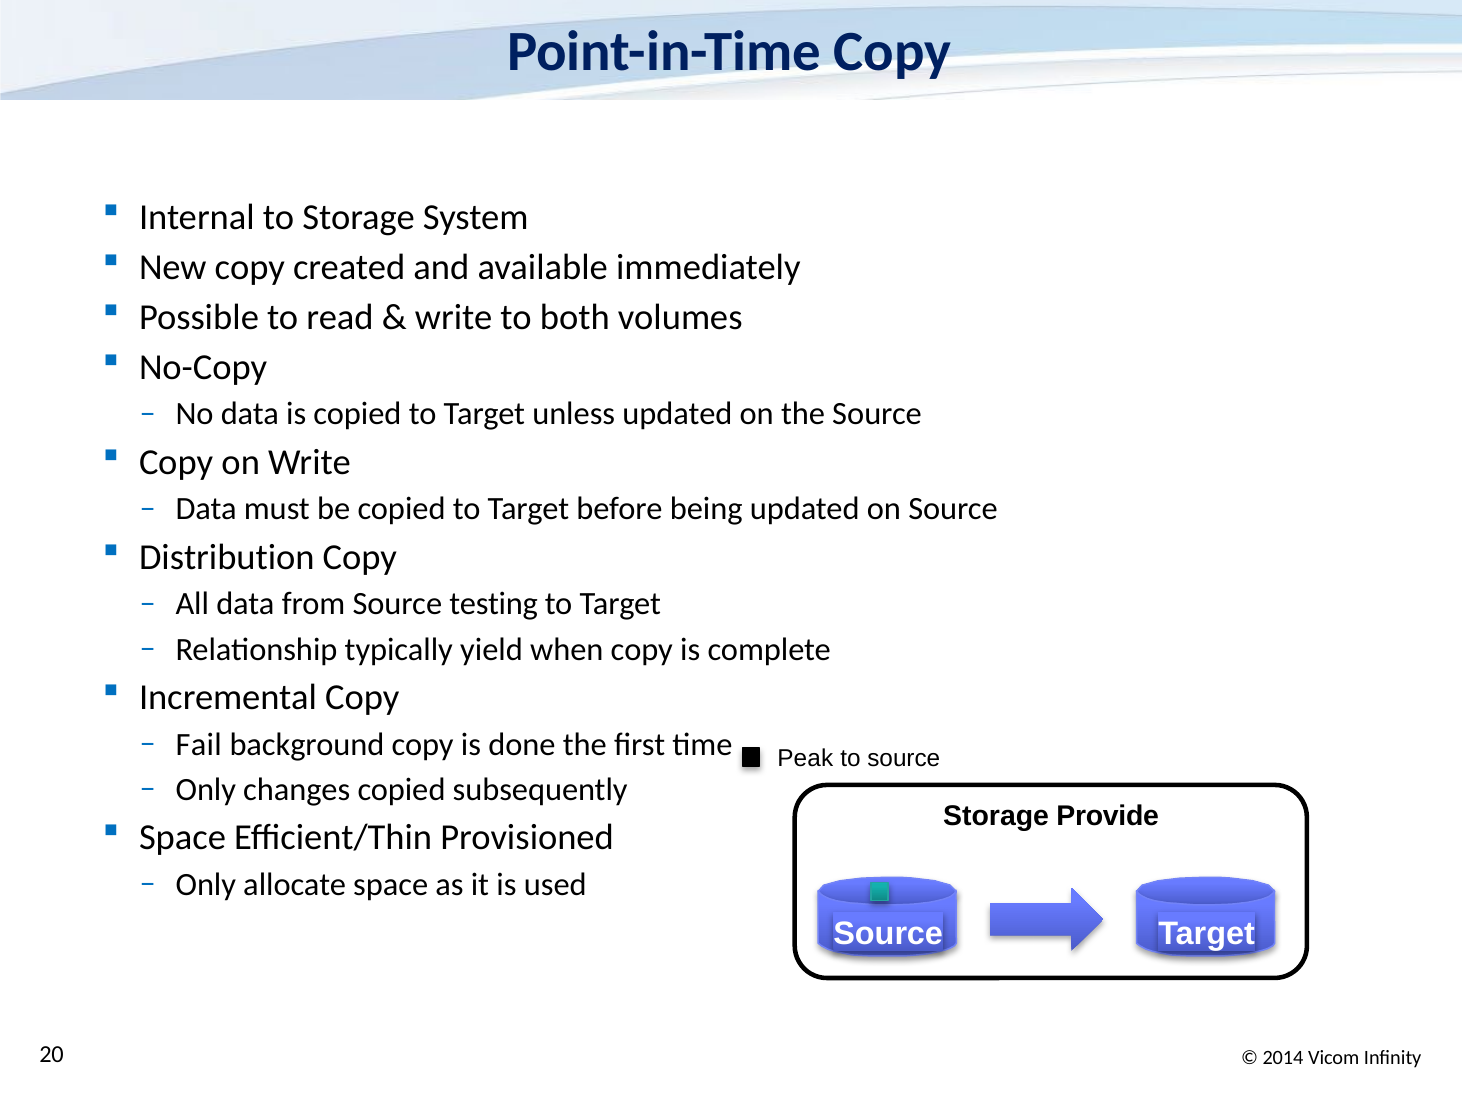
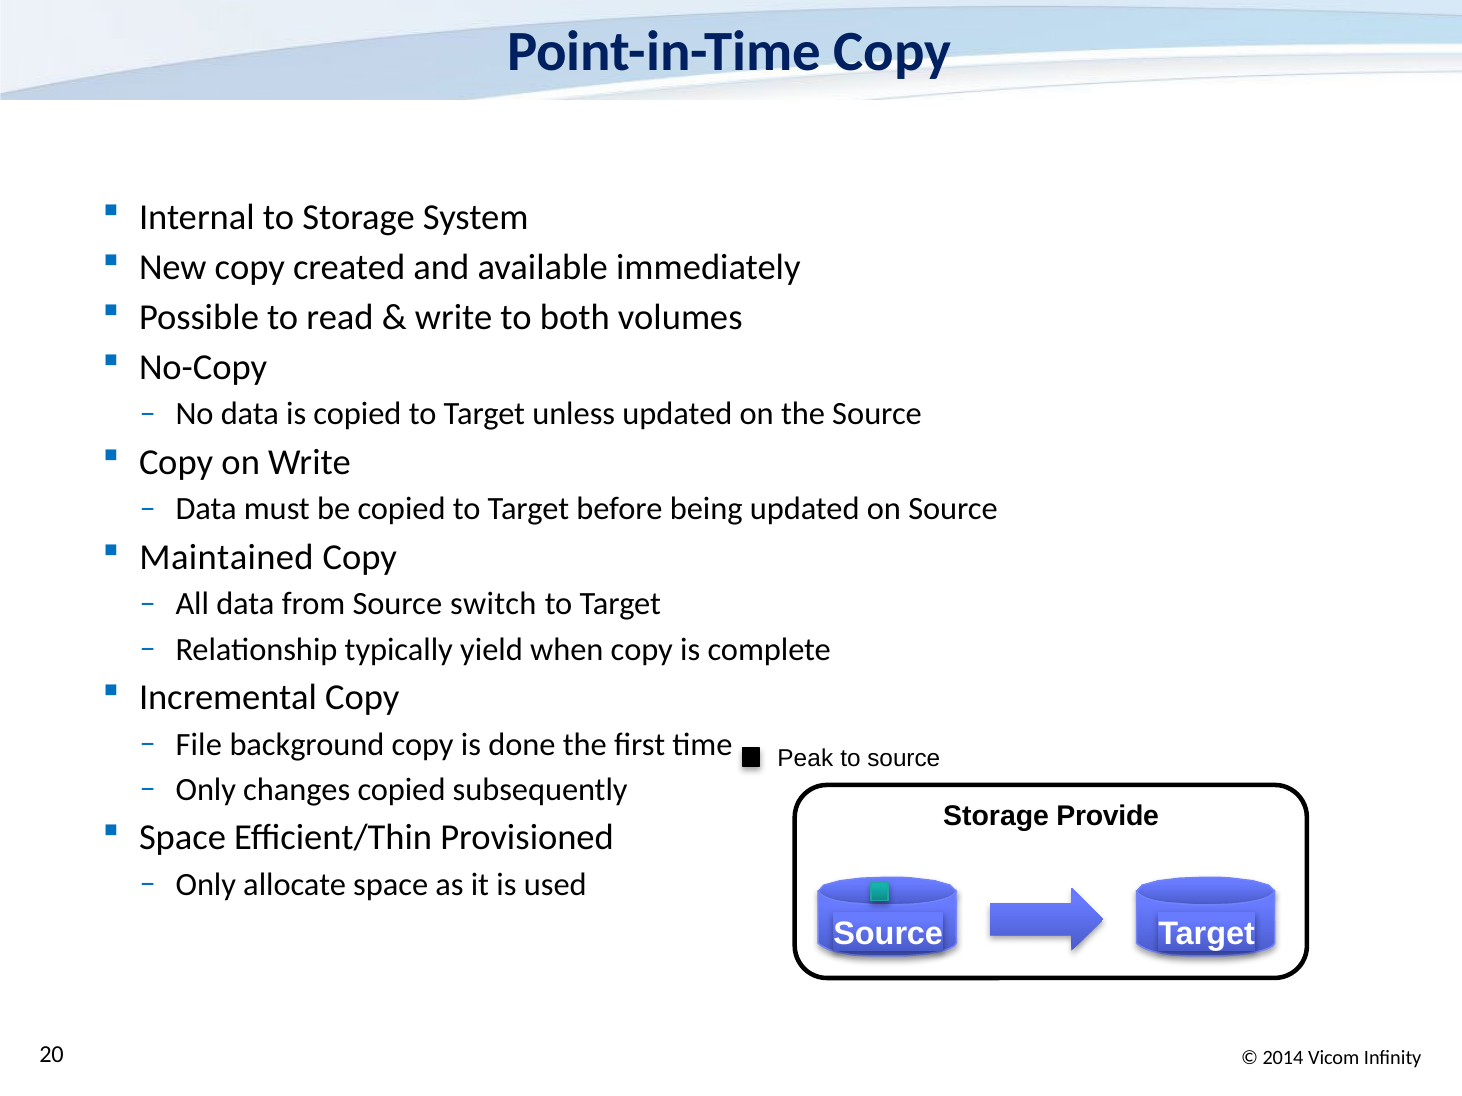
Distribution: Distribution -> Maintained
testing: testing -> switch
Fail: Fail -> File
